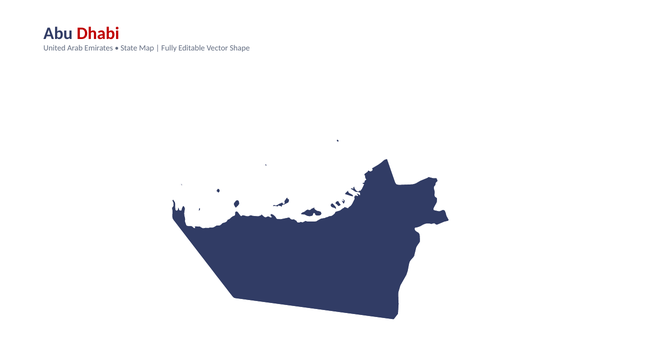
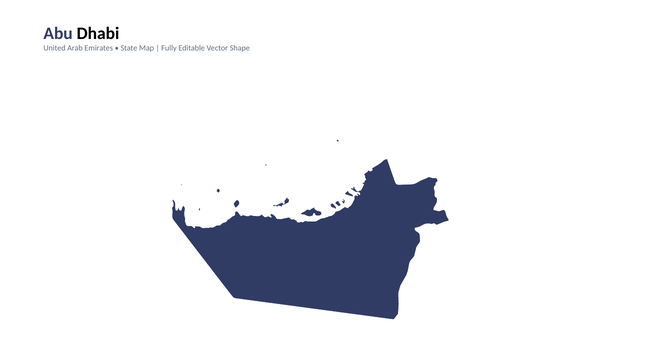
Dhabi colour: red -> black
